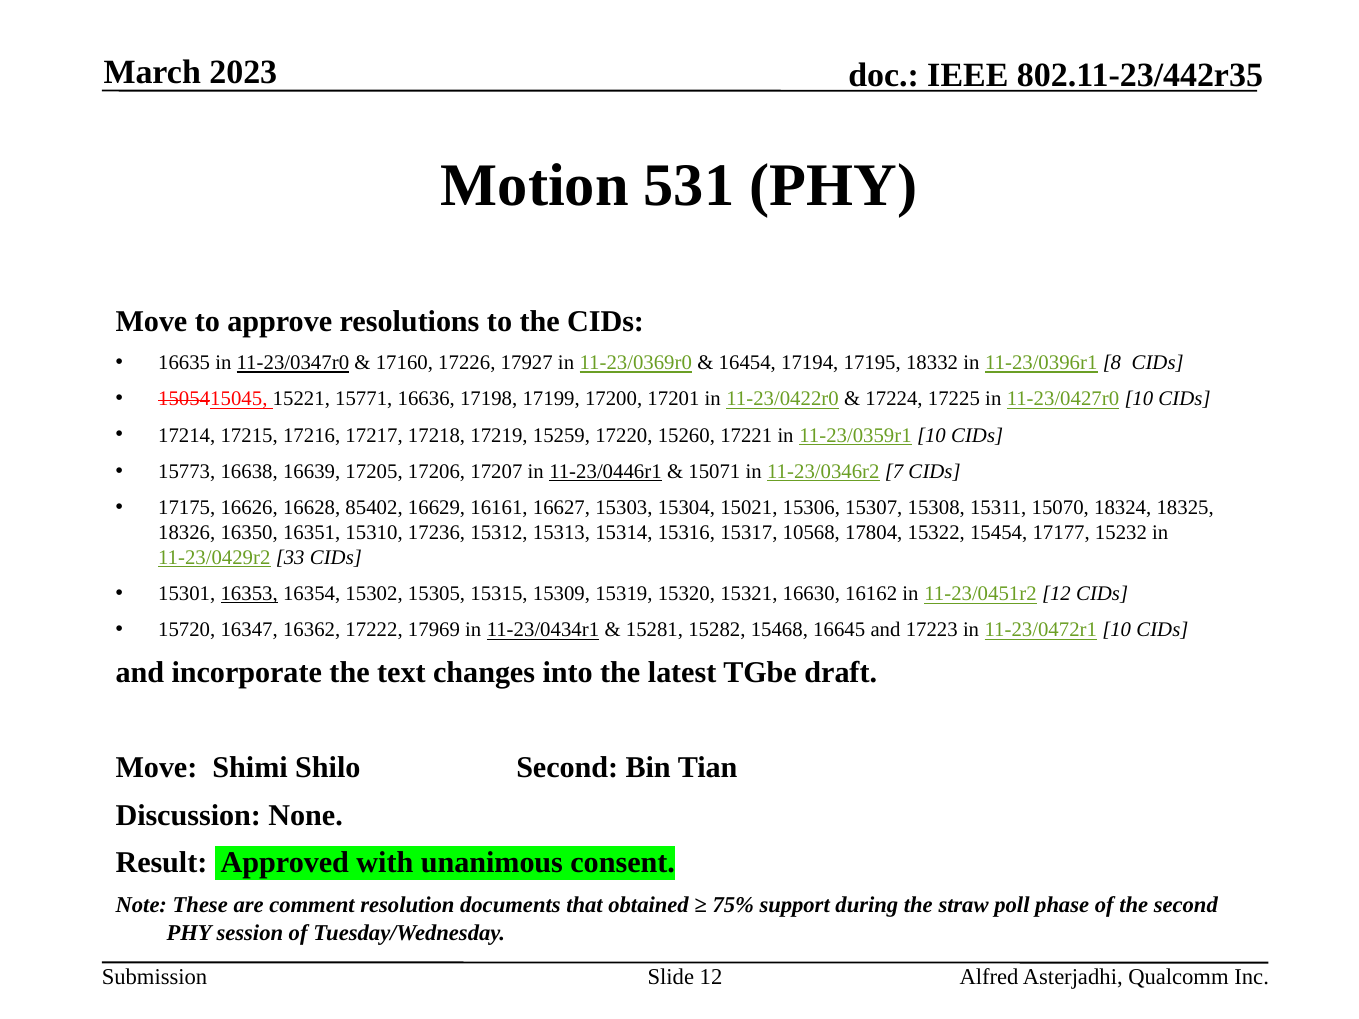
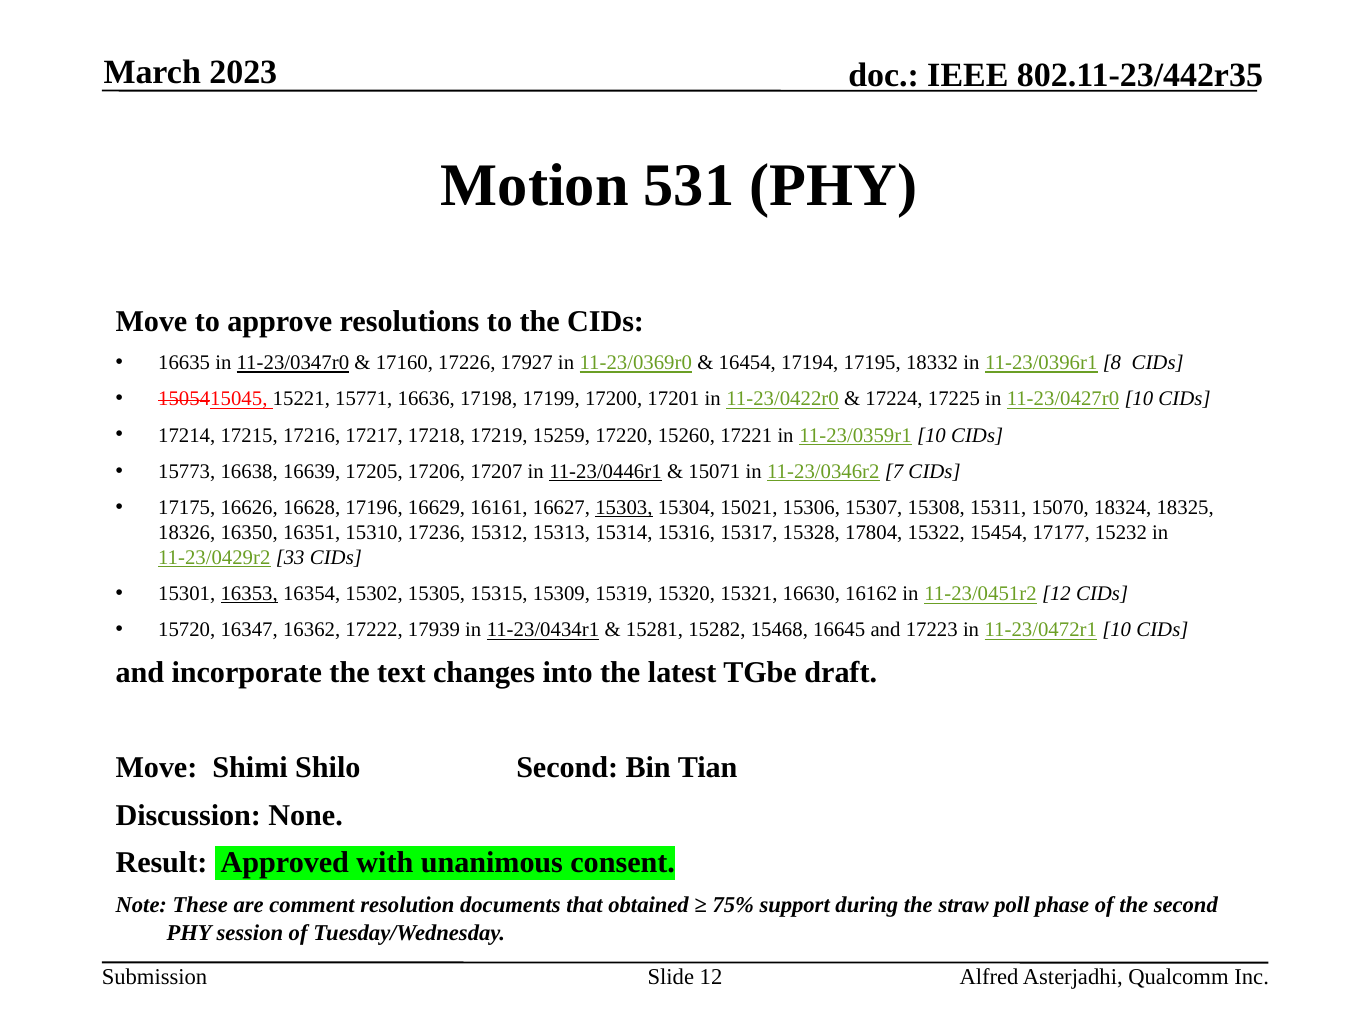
85402: 85402 -> 17196
15303 underline: none -> present
10568: 10568 -> 15328
17969: 17969 -> 17939
